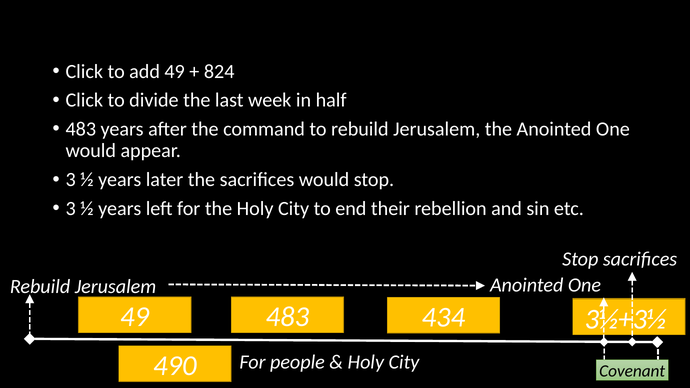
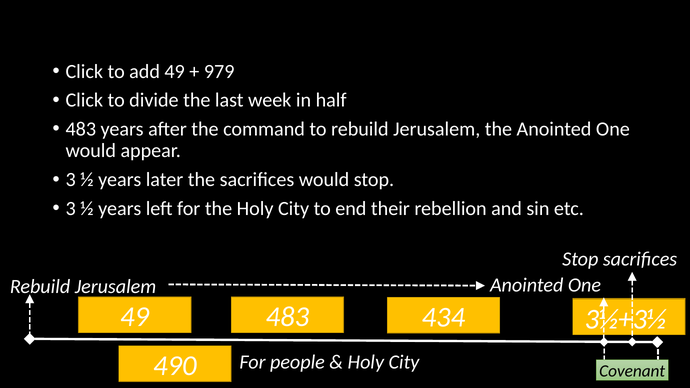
824: 824 -> 979
